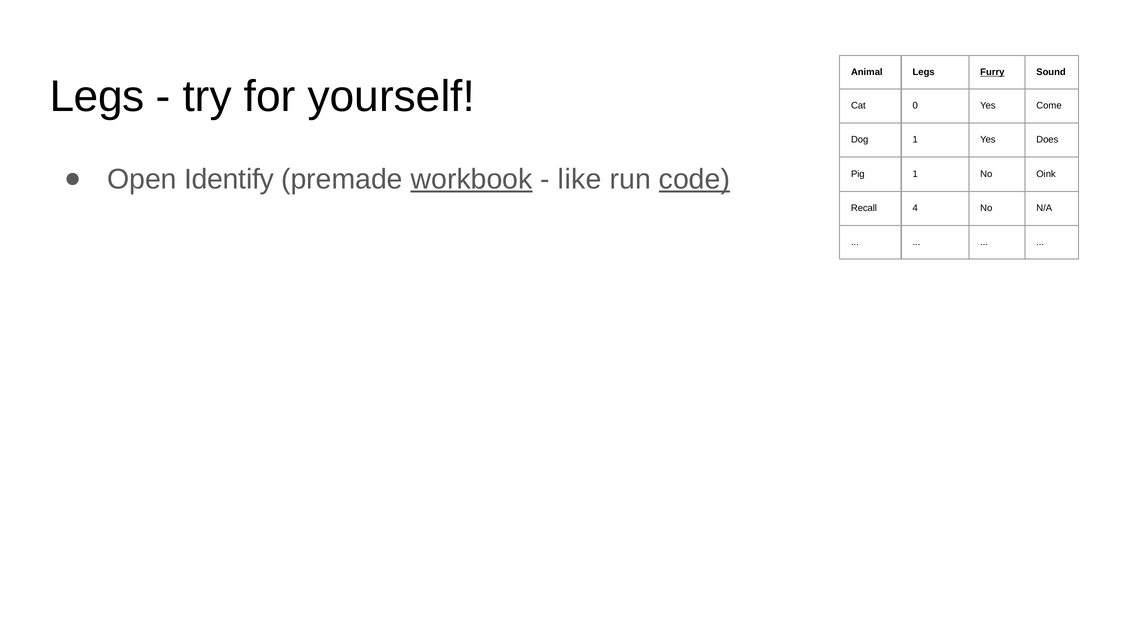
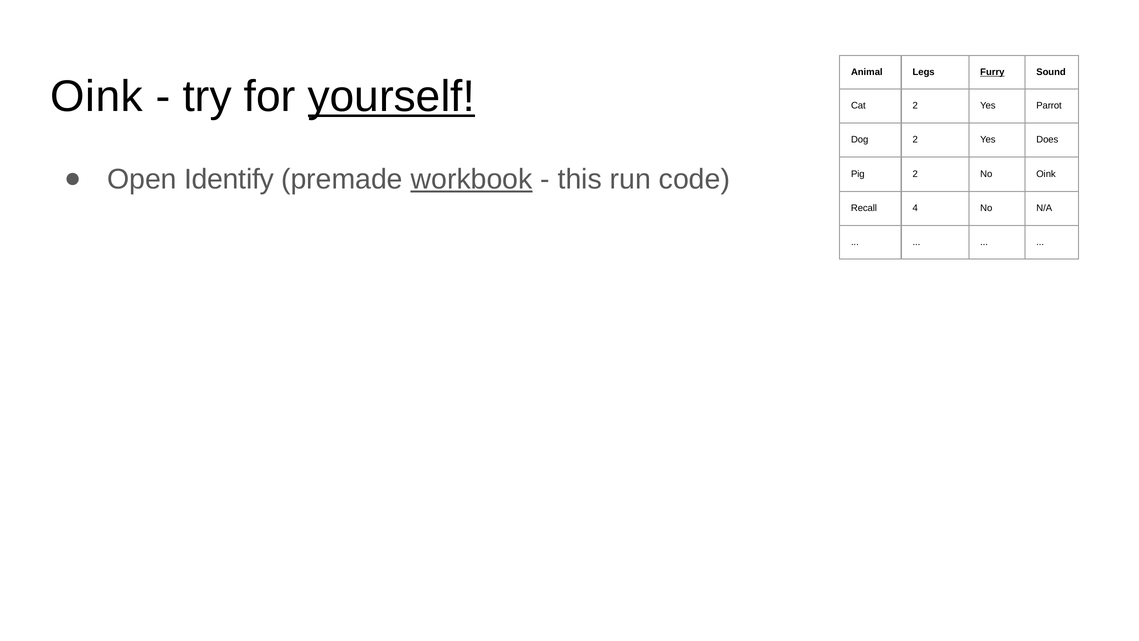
Legs at (97, 97): Legs -> Oink
yourself underline: none -> present
Cat 0: 0 -> 2
Come: Come -> Parrot
Dog 1: 1 -> 2
like: like -> this
code underline: present -> none
Pig 1: 1 -> 2
